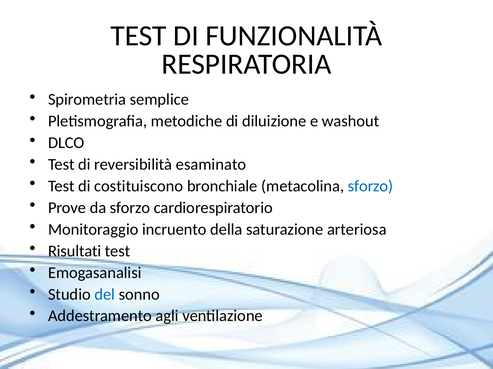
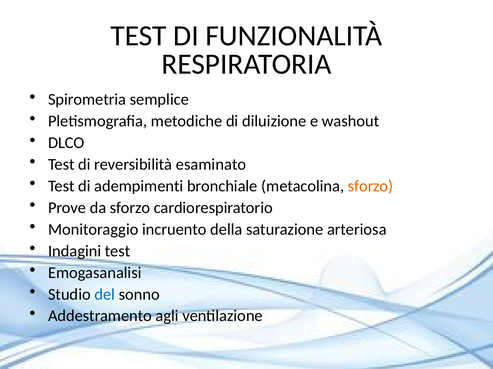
costituiscono: costituiscono -> adempimenti
sforzo at (371, 186) colour: blue -> orange
Risultati: Risultati -> Indagini
